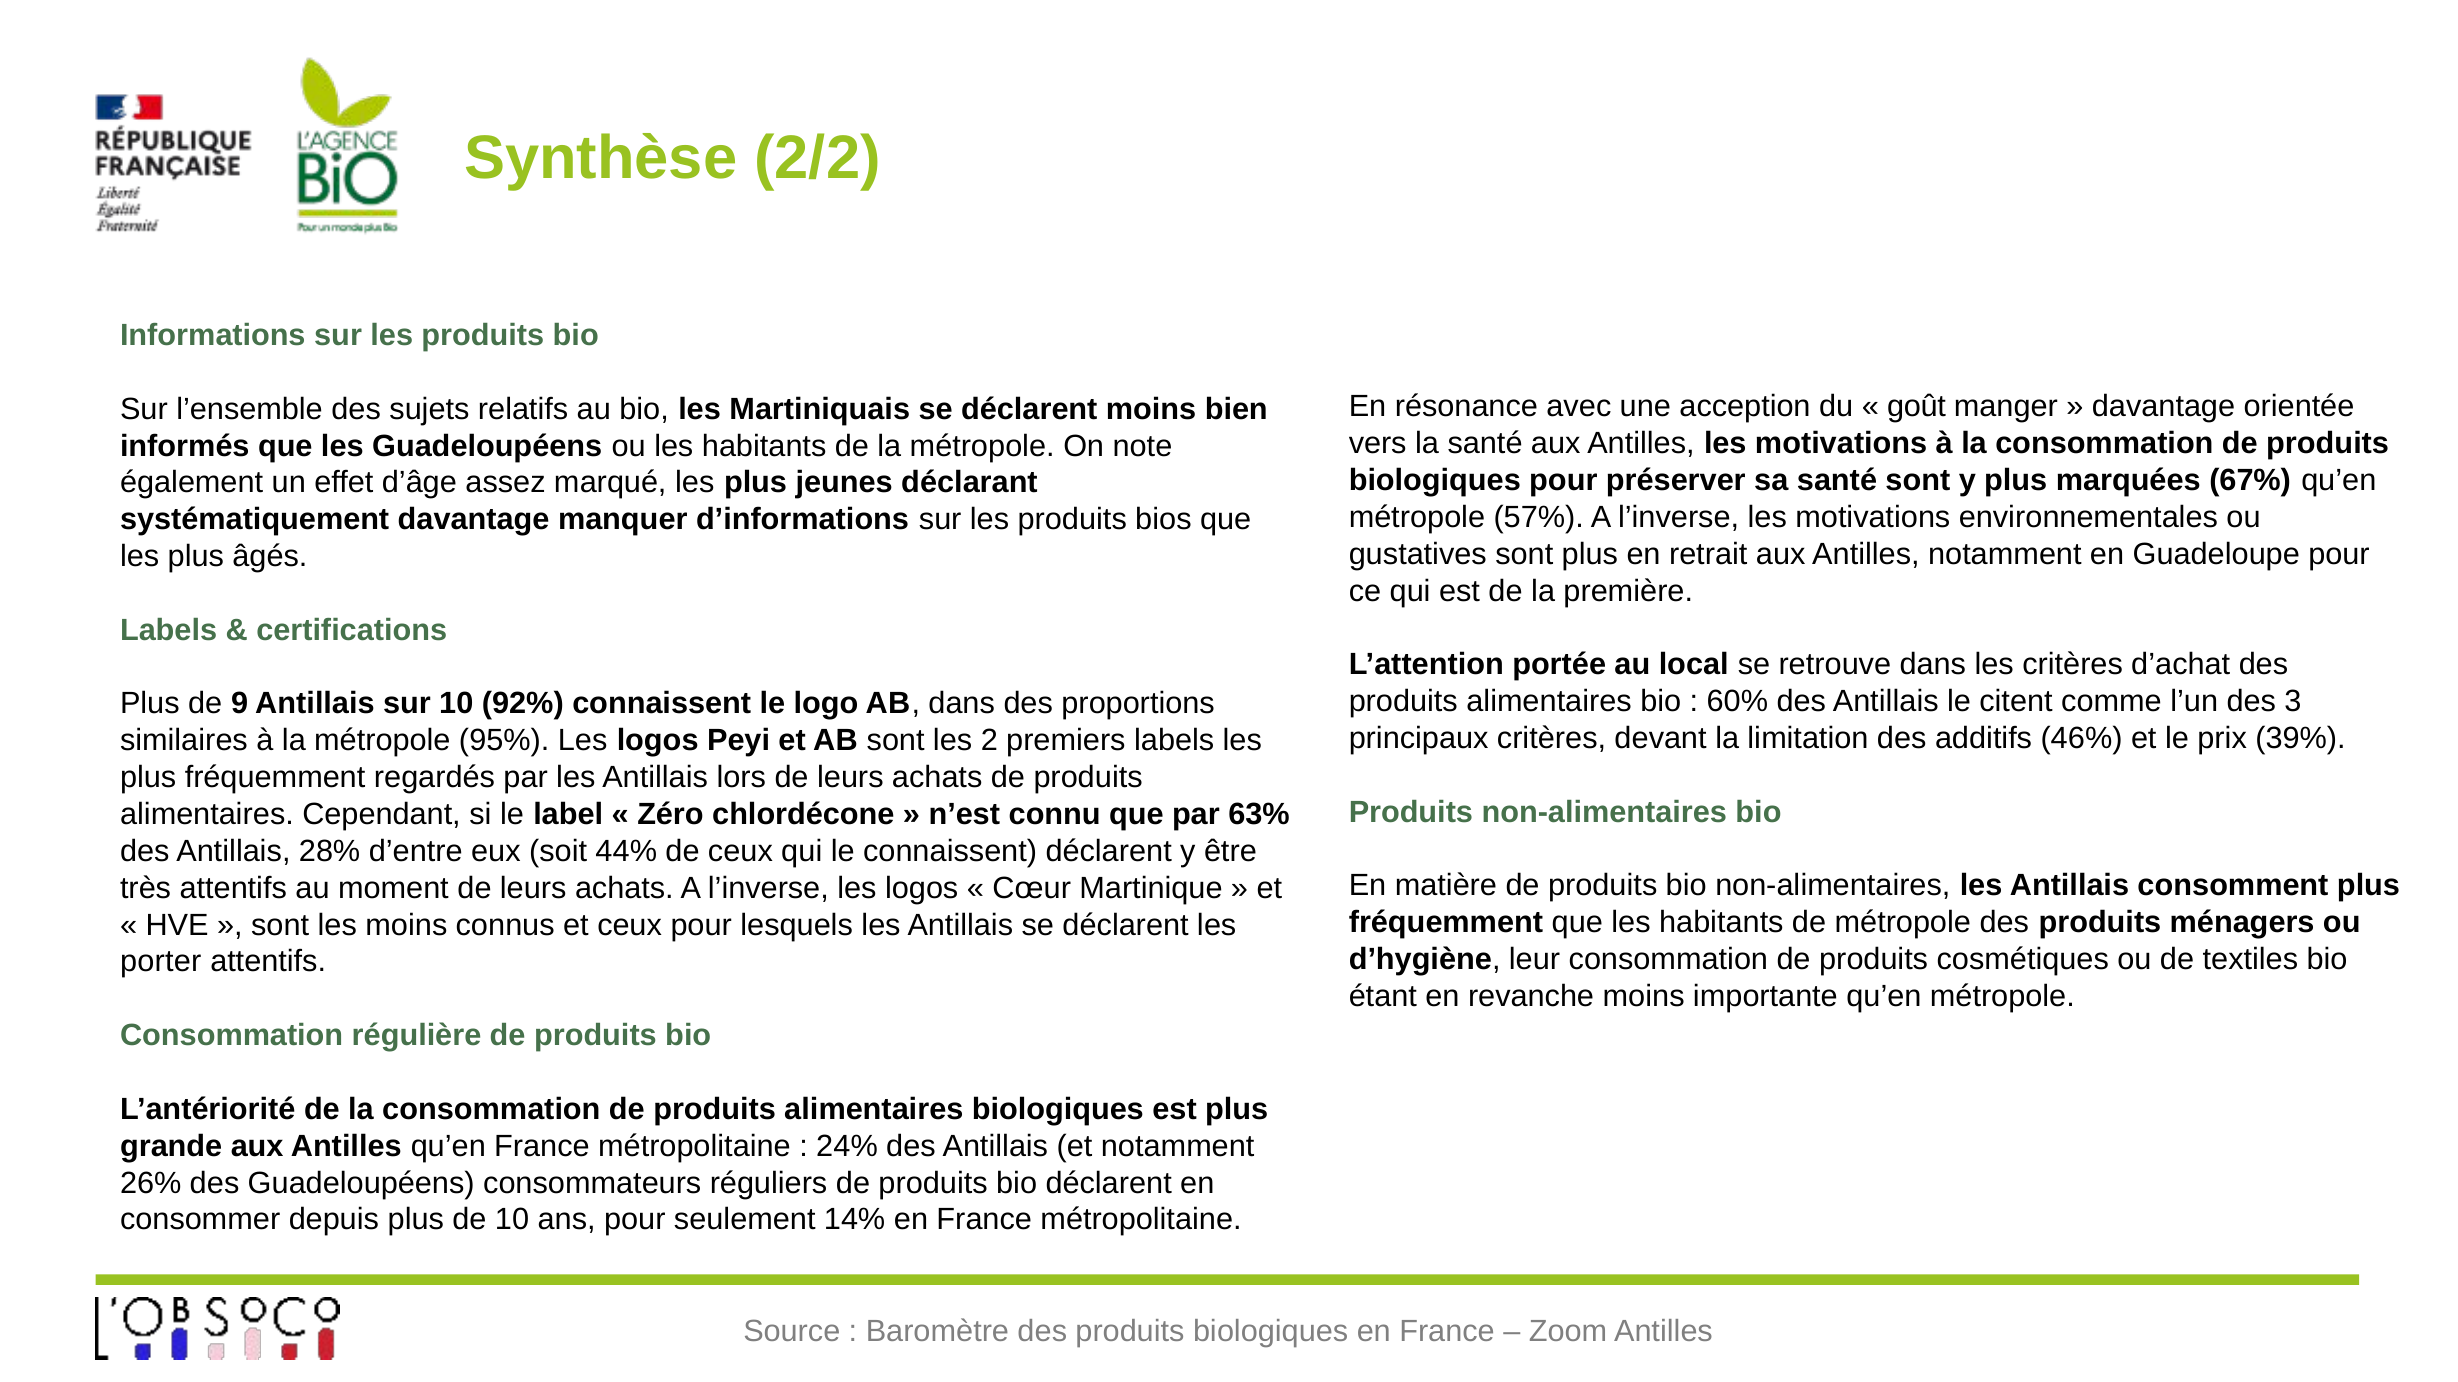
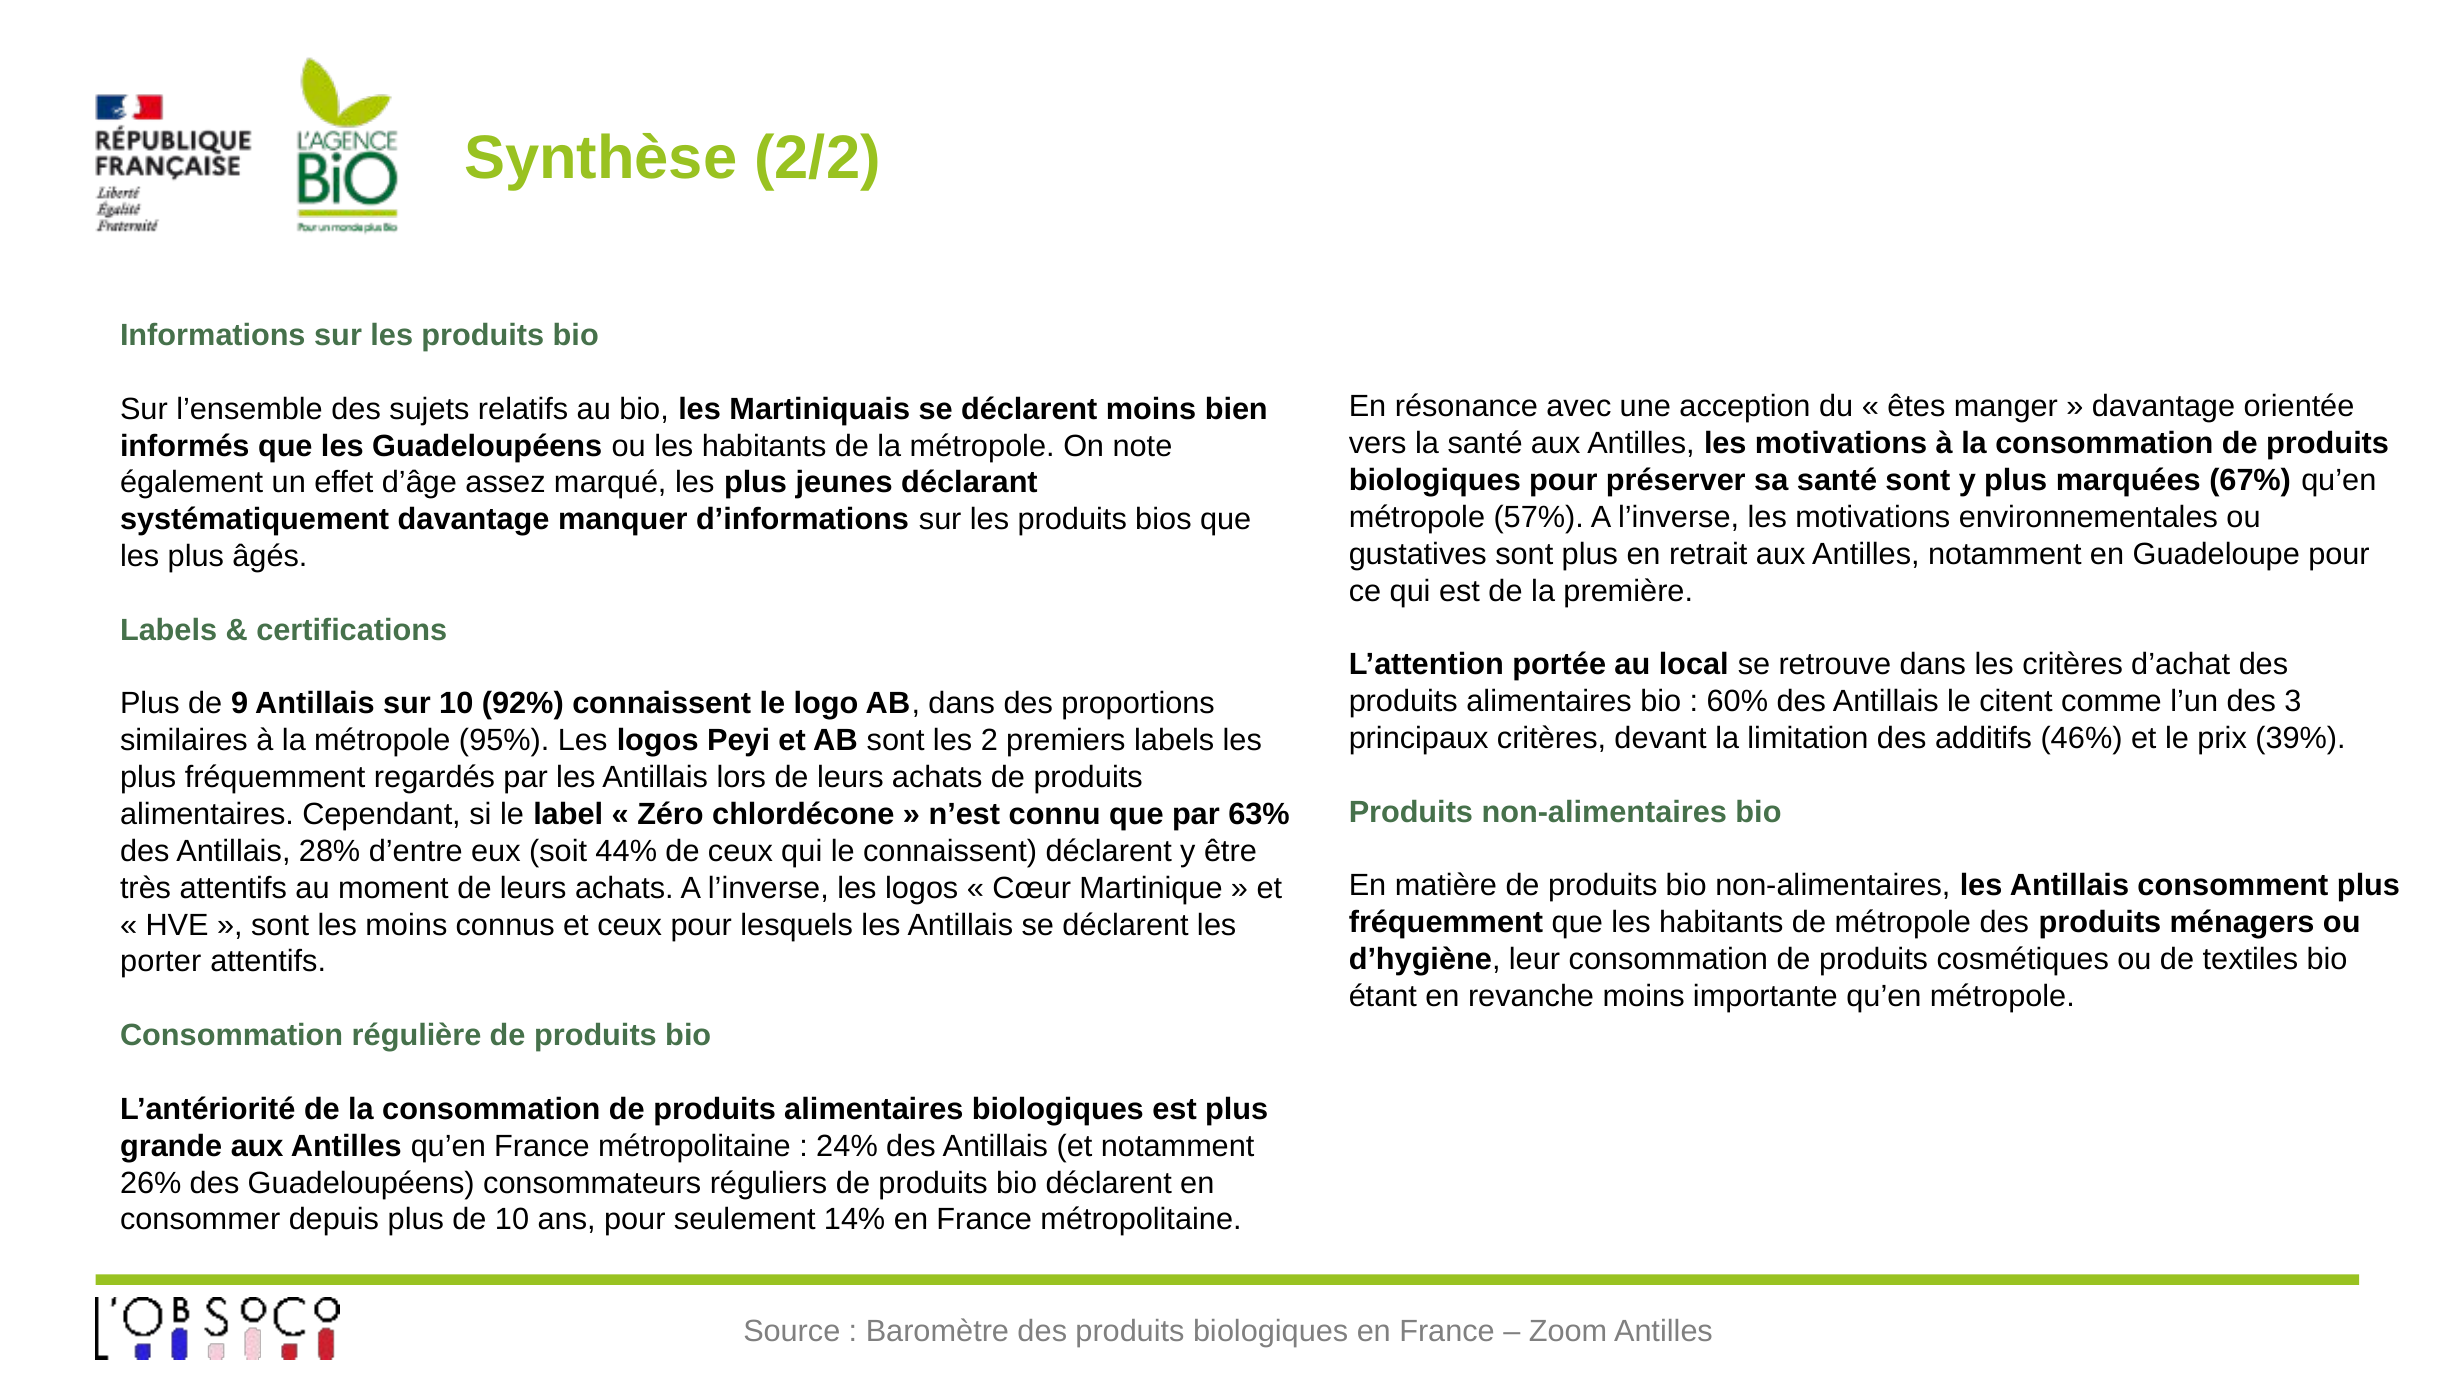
goût: goût -> êtes
